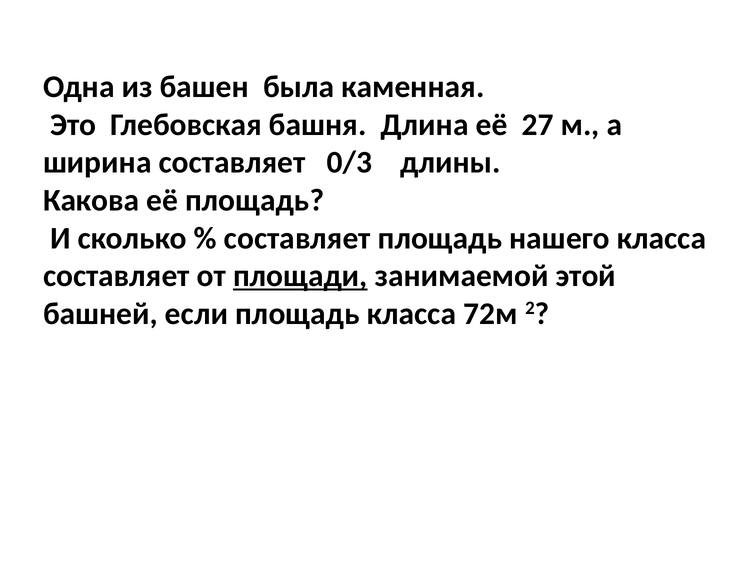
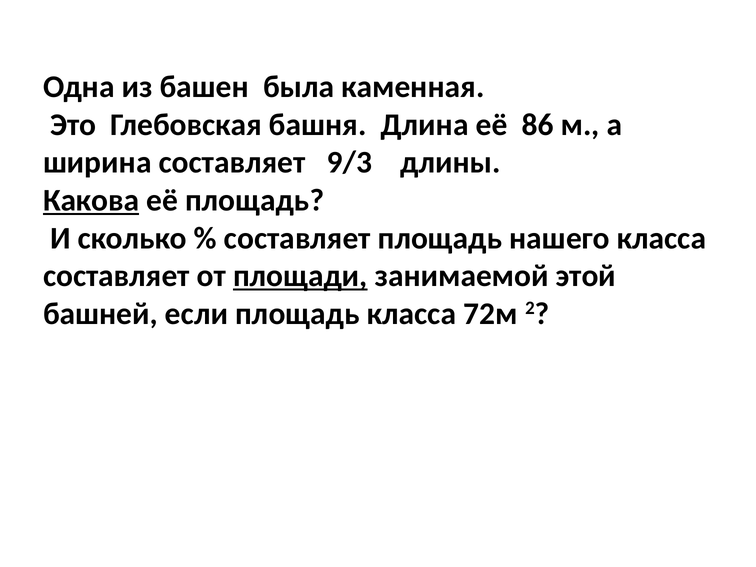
27: 27 -> 86
0/3: 0/3 -> 9/3
Какова underline: none -> present
